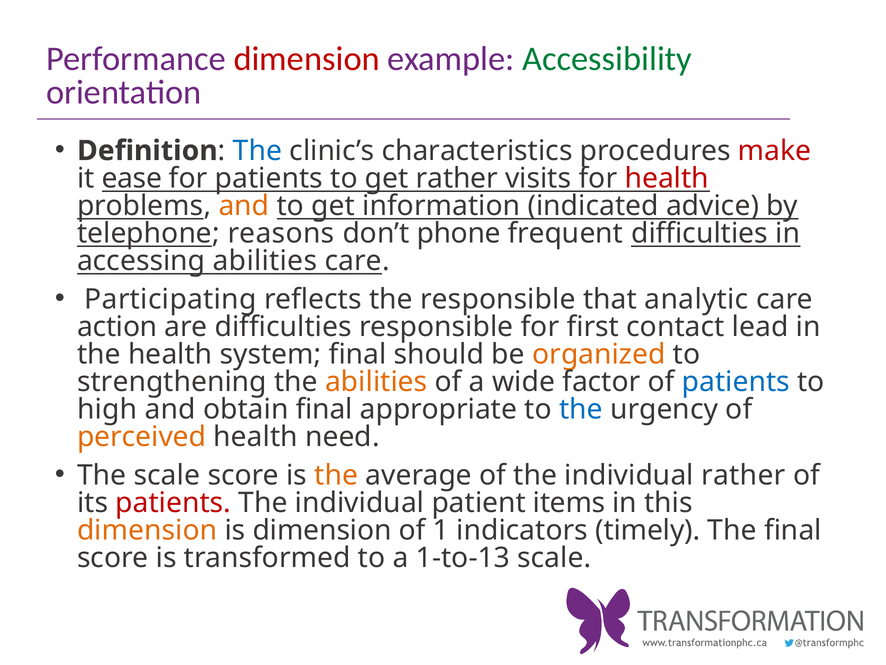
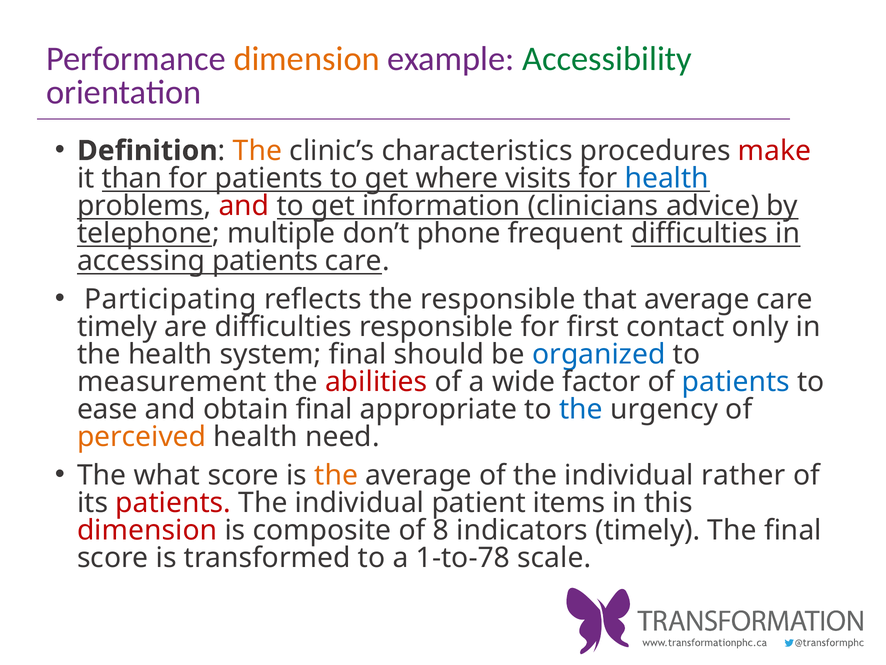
dimension at (307, 59) colour: red -> orange
The at (257, 151) colour: blue -> orange
ease: ease -> than
get rather: rather -> where
health at (667, 178) colour: red -> blue
and at (244, 206) colour: orange -> red
indicated: indicated -> clinicians
reasons: reasons -> multiple
accessing abilities: abilities -> patients
that analytic: analytic -> average
action at (117, 327): action -> timely
lead: lead -> only
organized colour: orange -> blue
strengthening: strengthening -> measurement
abilities at (376, 382) colour: orange -> red
high: high -> ease
The scale: scale -> what
dimension at (147, 530) colour: orange -> red
is dimension: dimension -> composite
1: 1 -> 8
1-to-13: 1-to-13 -> 1-to-78
